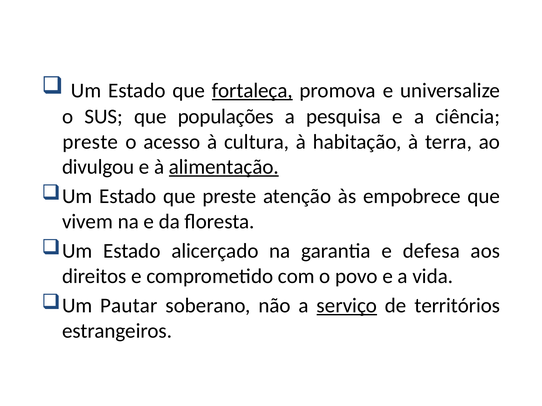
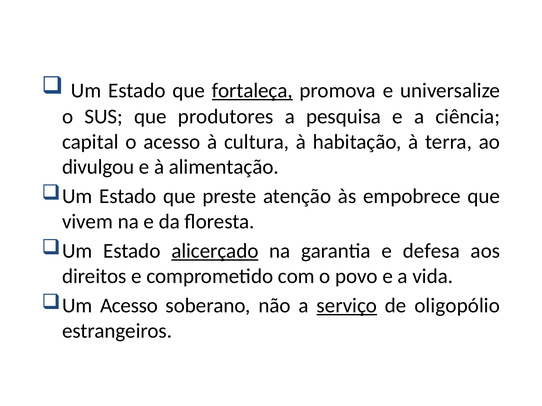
populações: populações -> produtores
preste at (90, 142): preste -> capital
alimentação underline: present -> none
alicerçado underline: none -> present
Um Pautar: Pautar -> Acesso
territórios: territórios -> oligopólio
